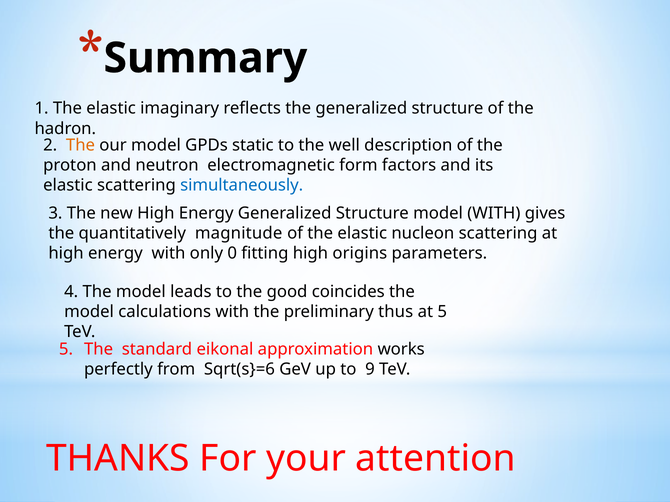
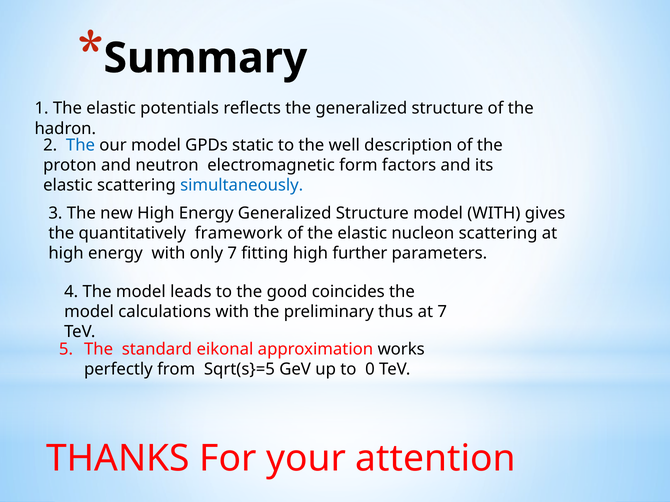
imaginary: imaginary -> potentials
The at (80, 145) colour: orange -> blue
magnitude: magnitude -> framework
only 0: 0 -> 7
origins: origins -> further
at 5: 5 -> 7
Sqrt(s}=6: Sqrt(s}=6 -> Sqrt(s}=5
9: 9 -> 0
